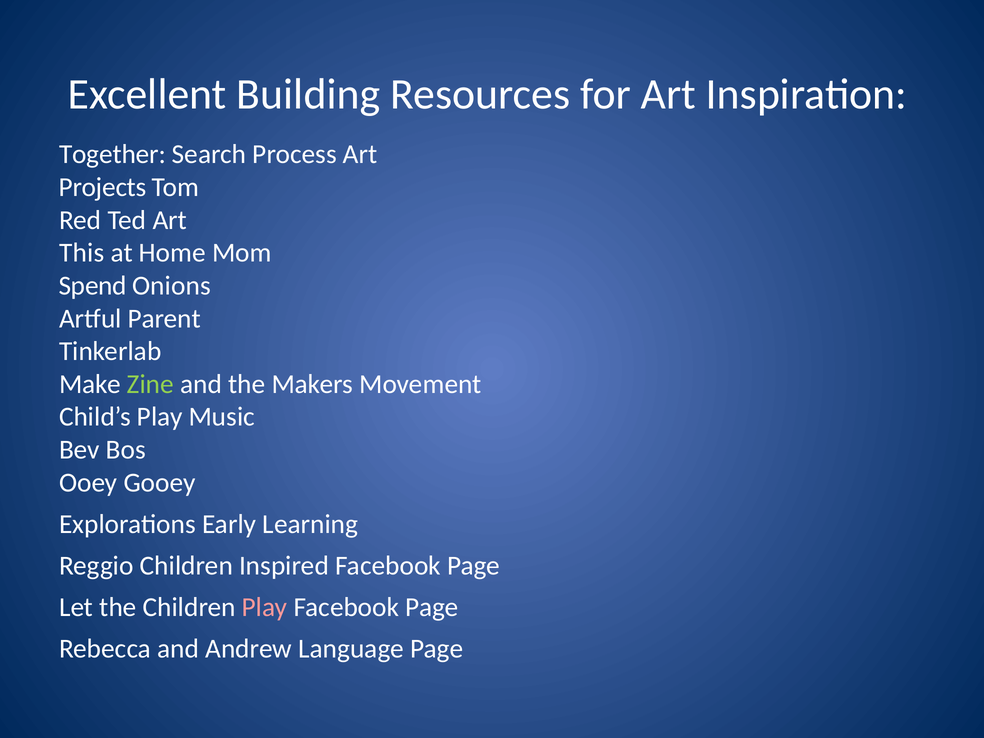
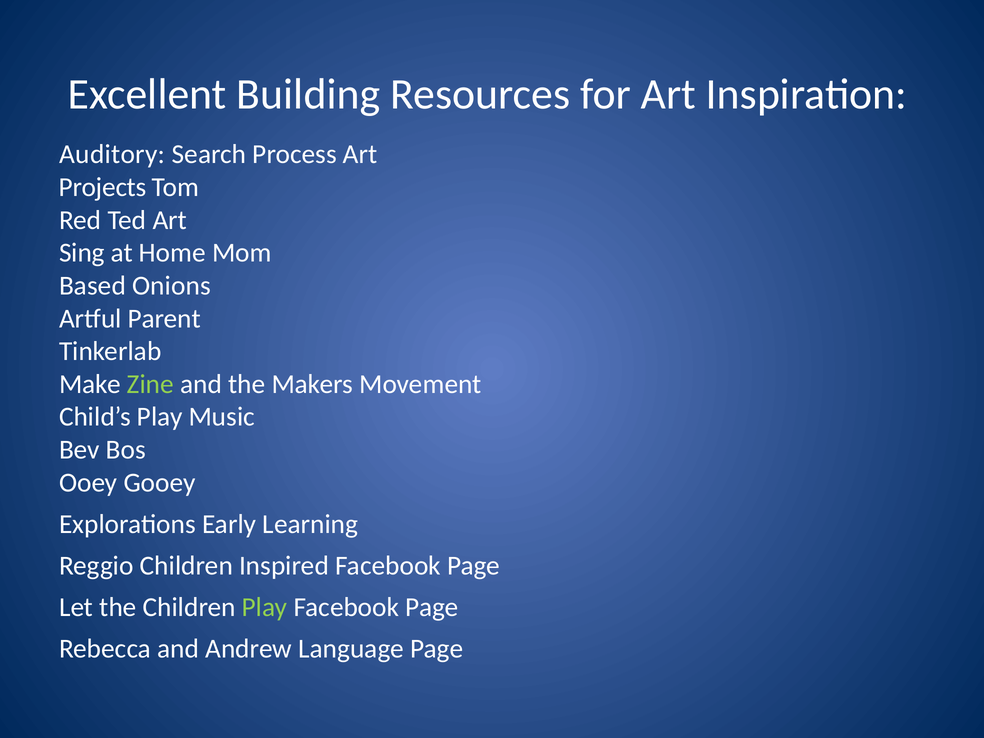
Together: Together -> Auditory
This: This -> Sing
Spend: Spend -> Based
Play at (265, 607) colour: pink -> light green
